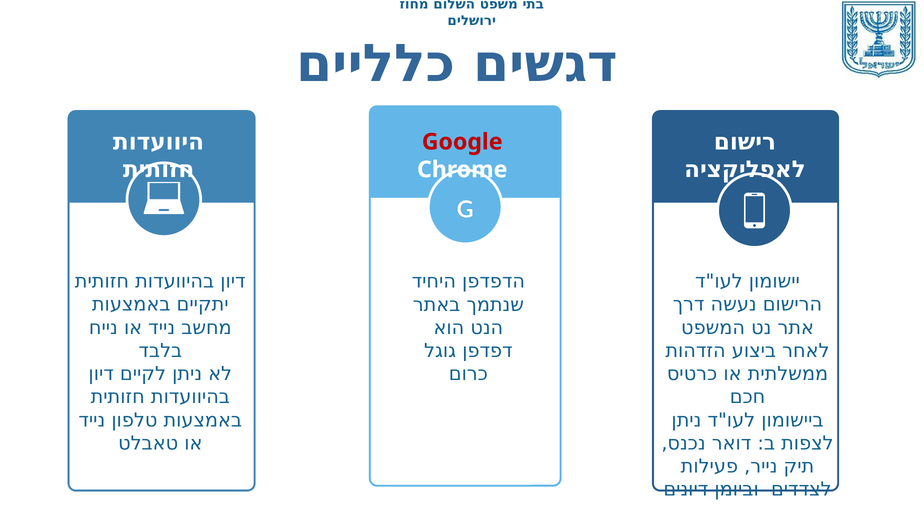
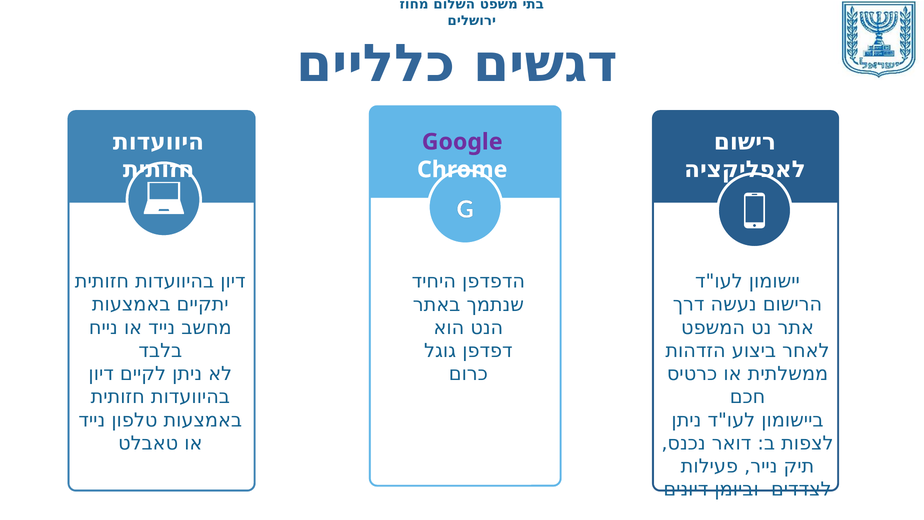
Google colour: red -> purple
